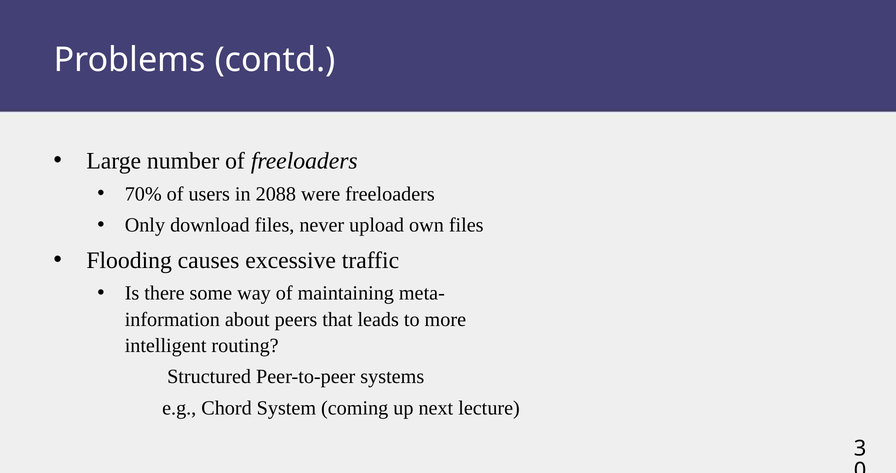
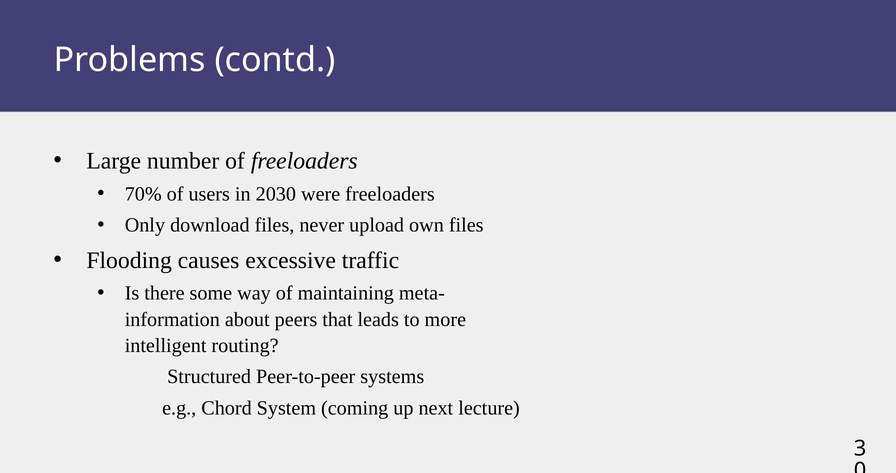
2088: 2088 -> 2030
